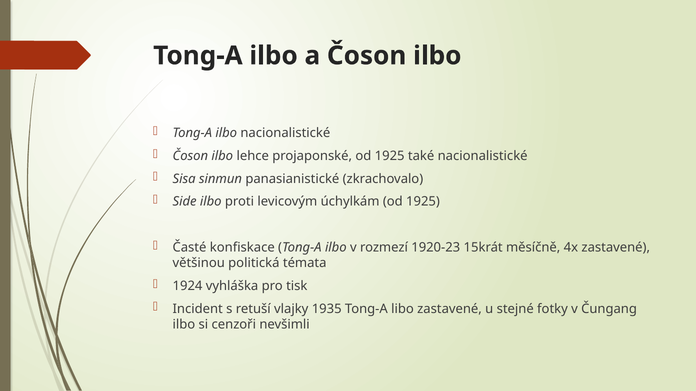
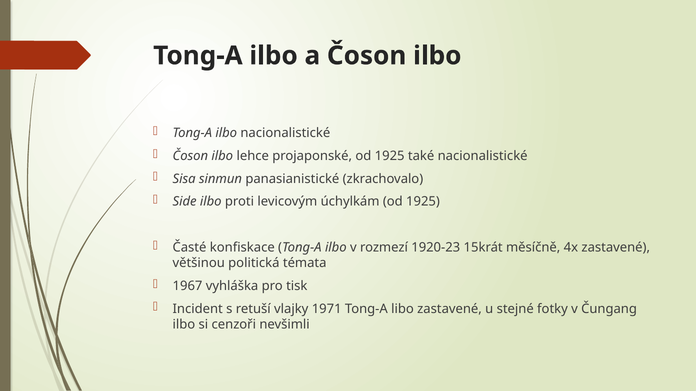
1924: 1924 -> 1967
1935: 1935 -> 1971
